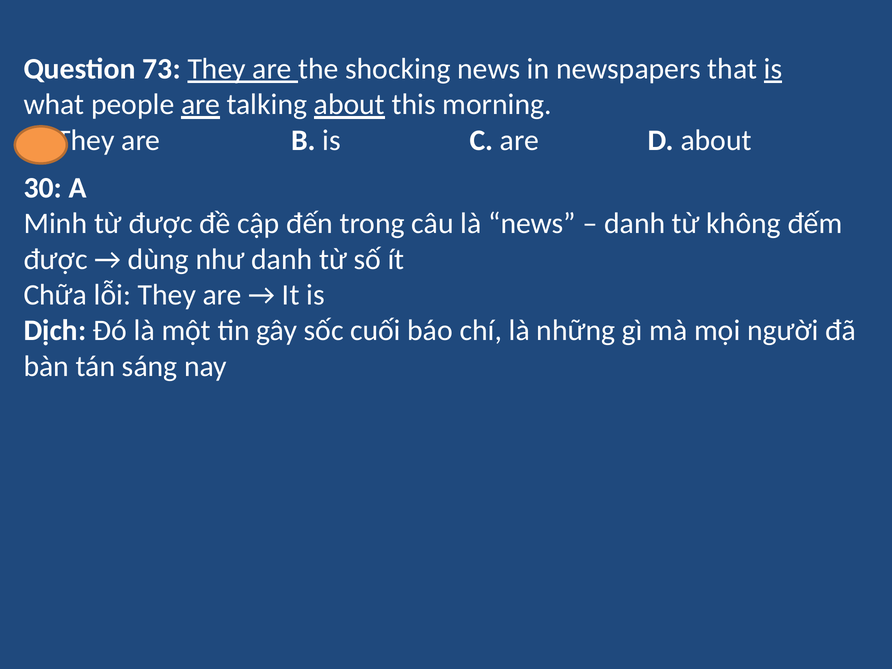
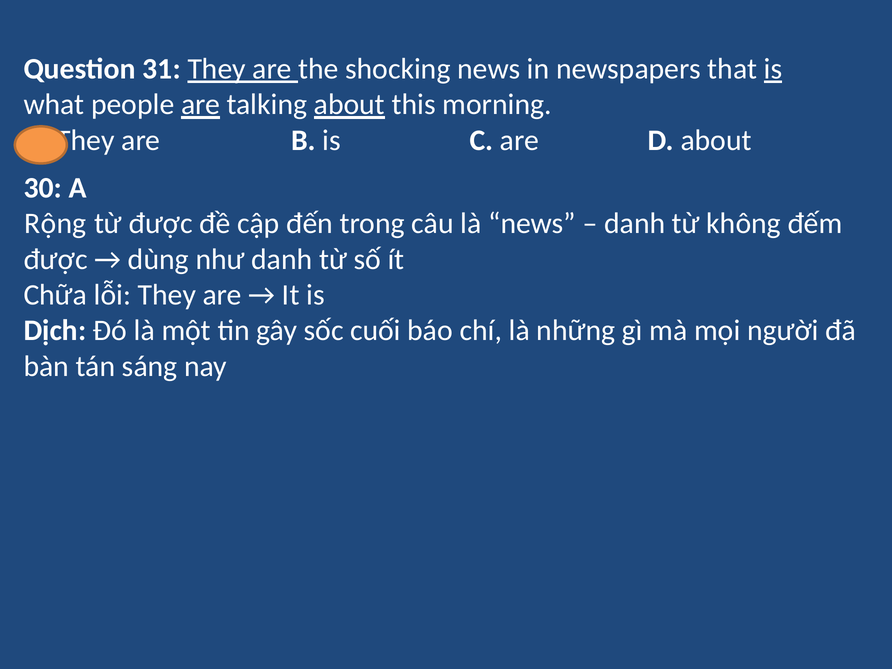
73: 73 -> 31
Minh: Minh -> Rộng
